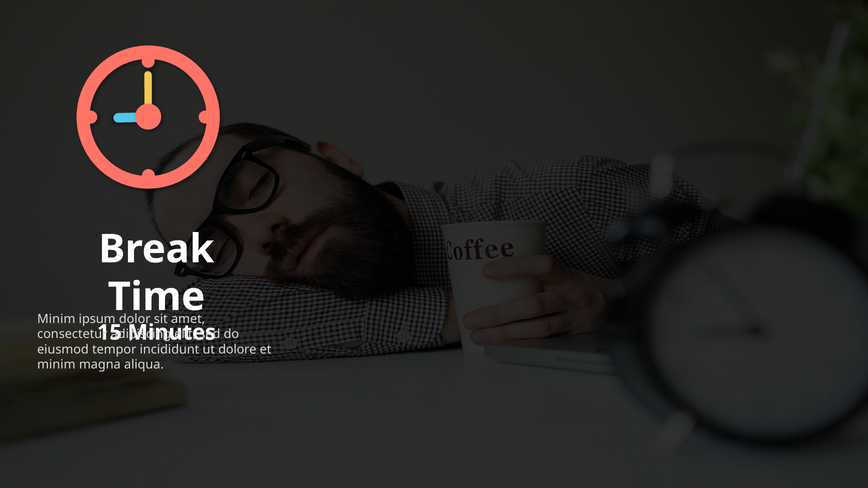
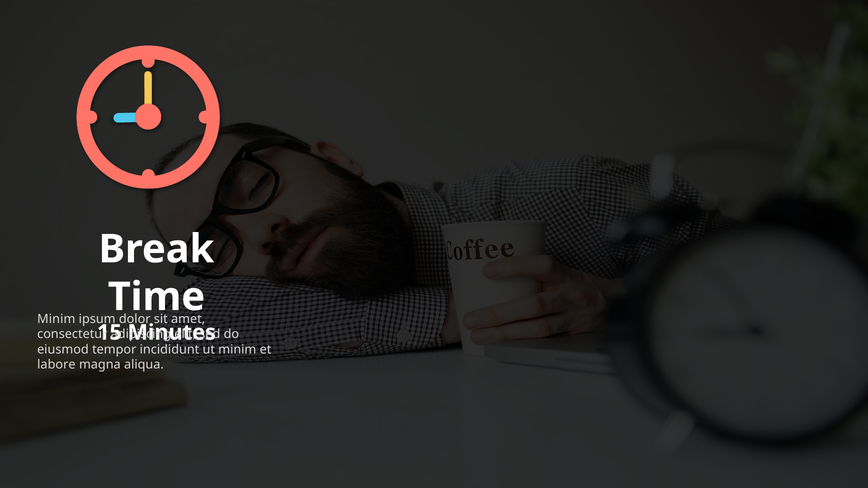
dolore at (237, 350): dolore -> minim
minim at (56, 365): minim -> labore
